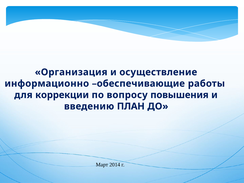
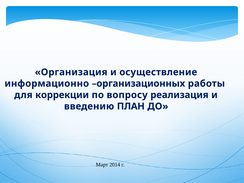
обеспечивающие: обеспечивающие -> организационных
повышения: повышения -> реализация
